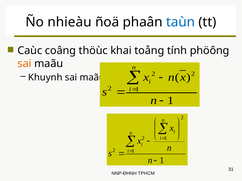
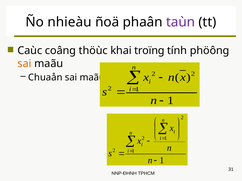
taùn colour: blue -> purple
toång: toång -> troïng
Khuynh: Khuynh -> Chuaån
